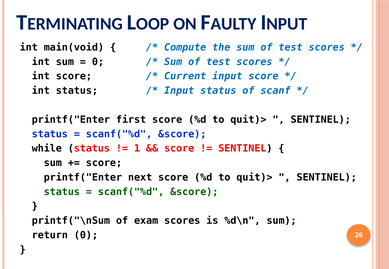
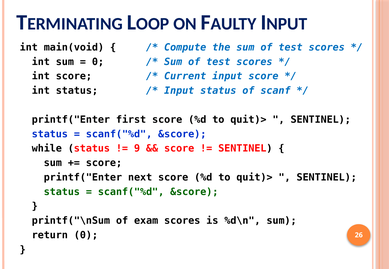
1: 1 -> 9
